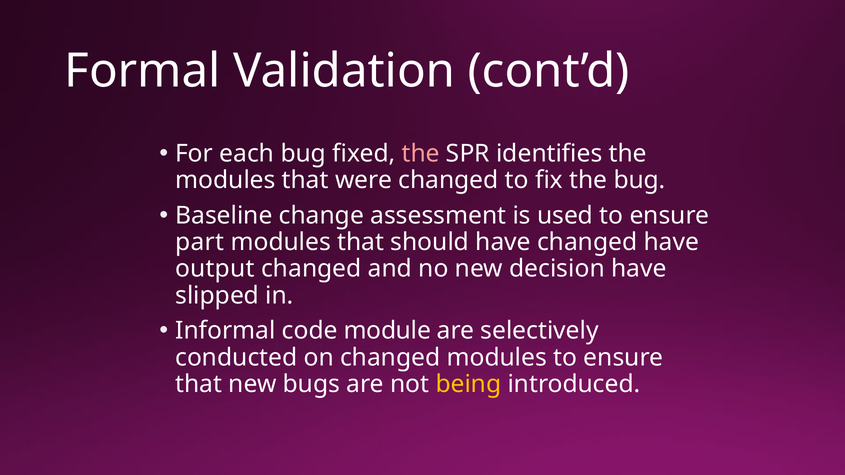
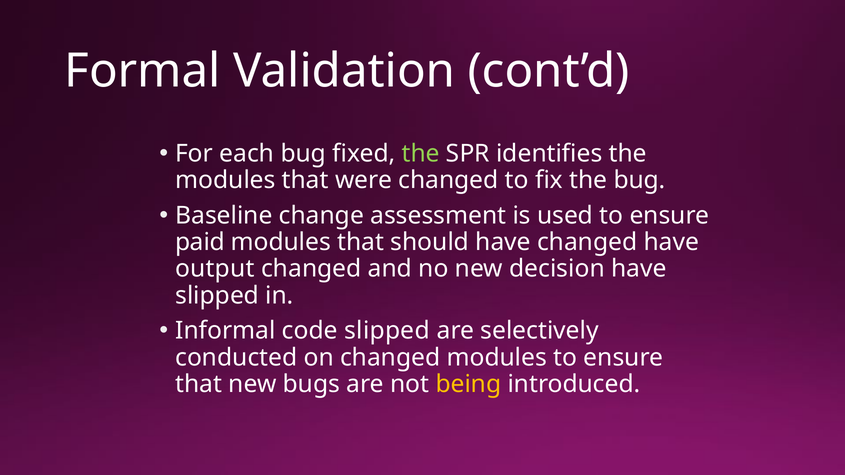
the at (421, 154) colour: pink -> light green
part: part -> paid
code module: module -> slipped
